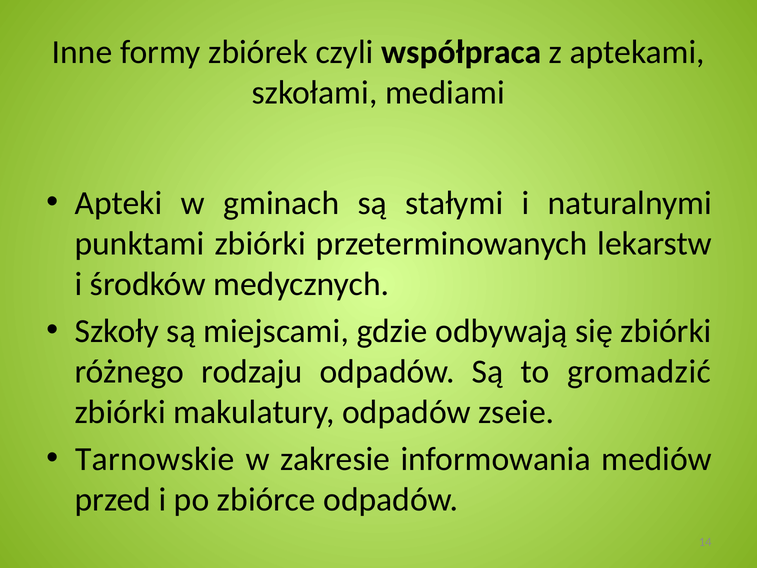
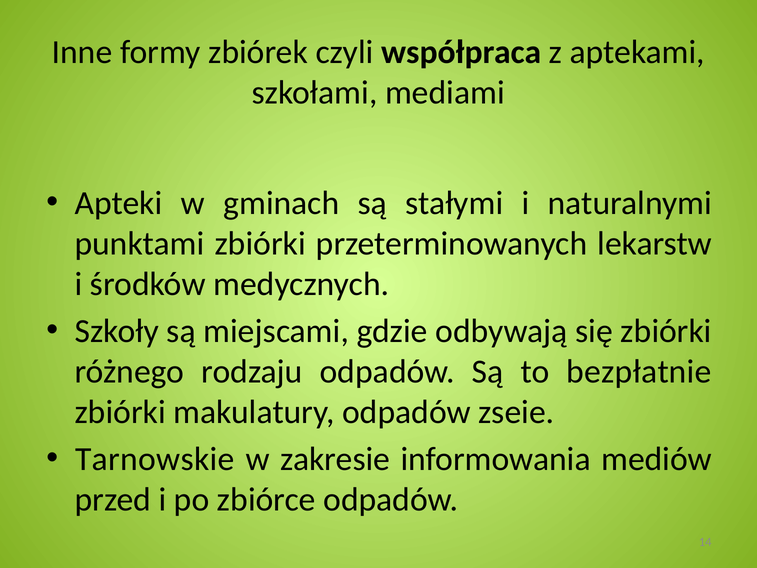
gromadzić: gromadzić -> bezpłatnie
